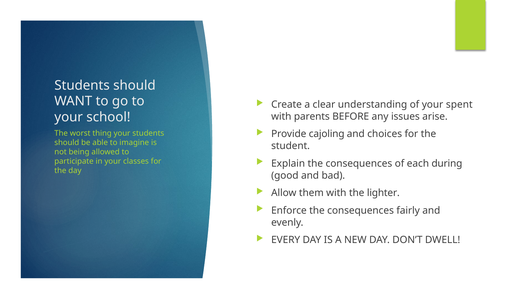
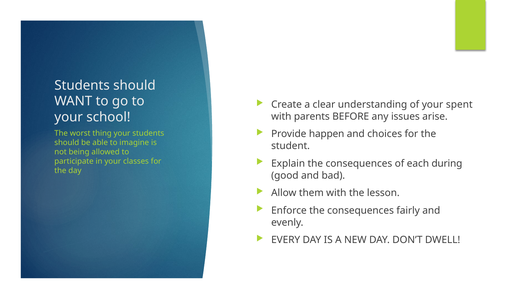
cajoling: cajoling -> happen
lighter: lighter -> lesson
